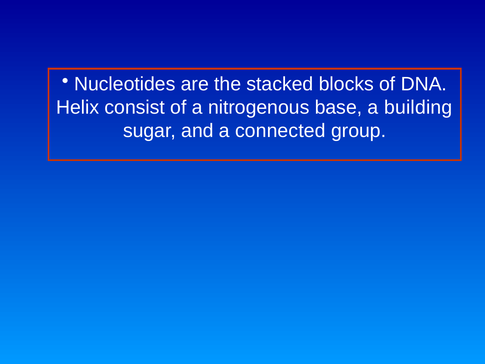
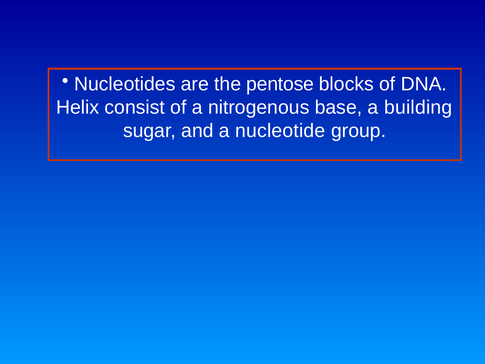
stacked: stacked -> pentose
connected: connected -> nucleotide
